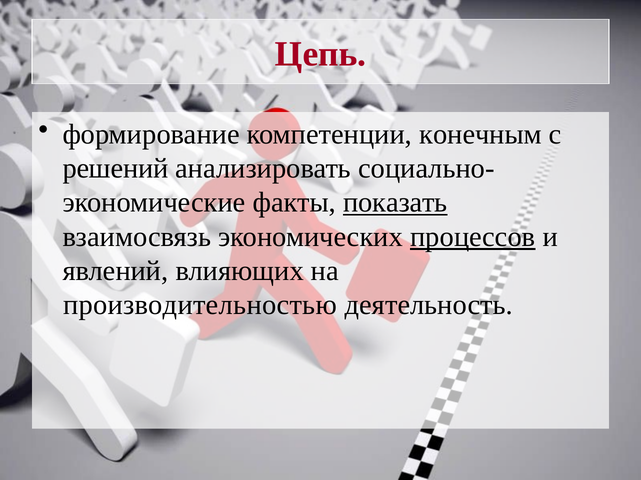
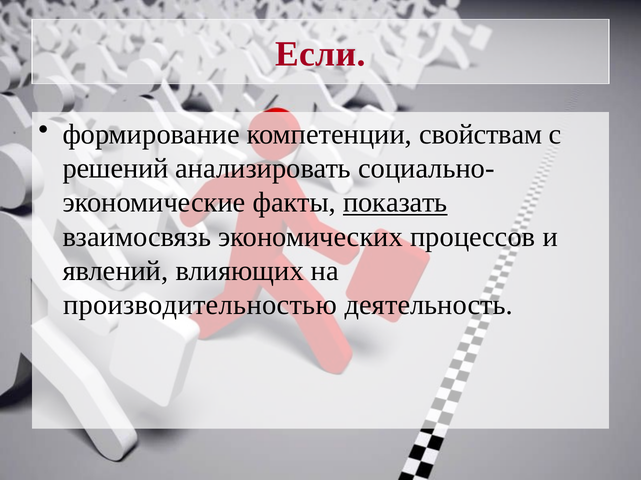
Цепь: Цепь -> Если
конечным: конечным -> свойствам
процессов underline: present -> none
